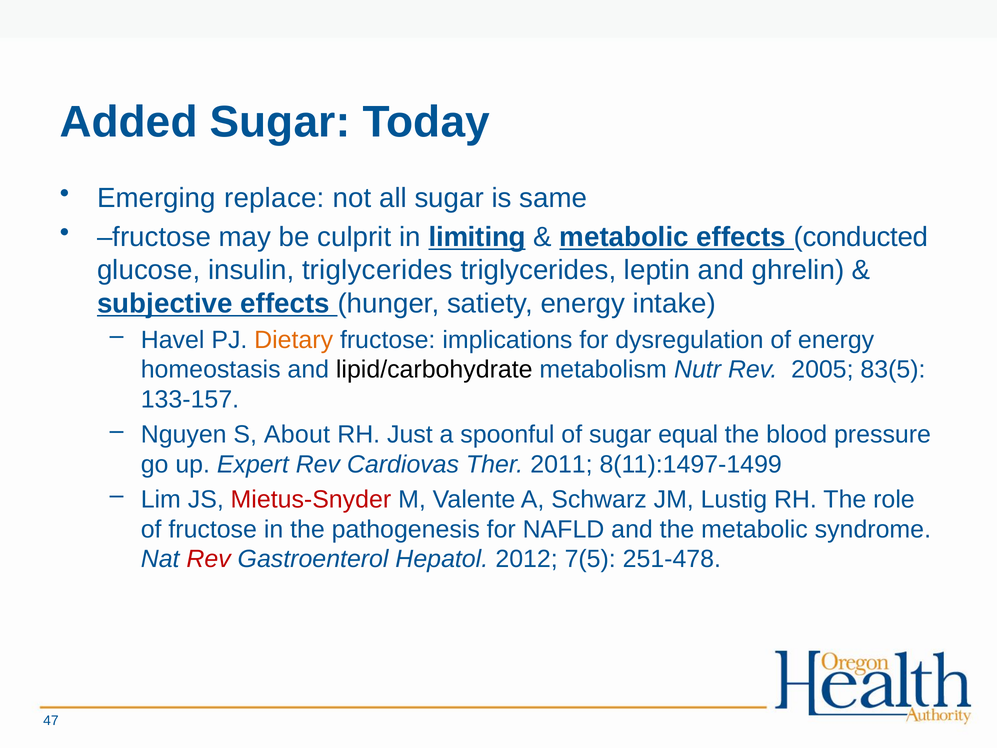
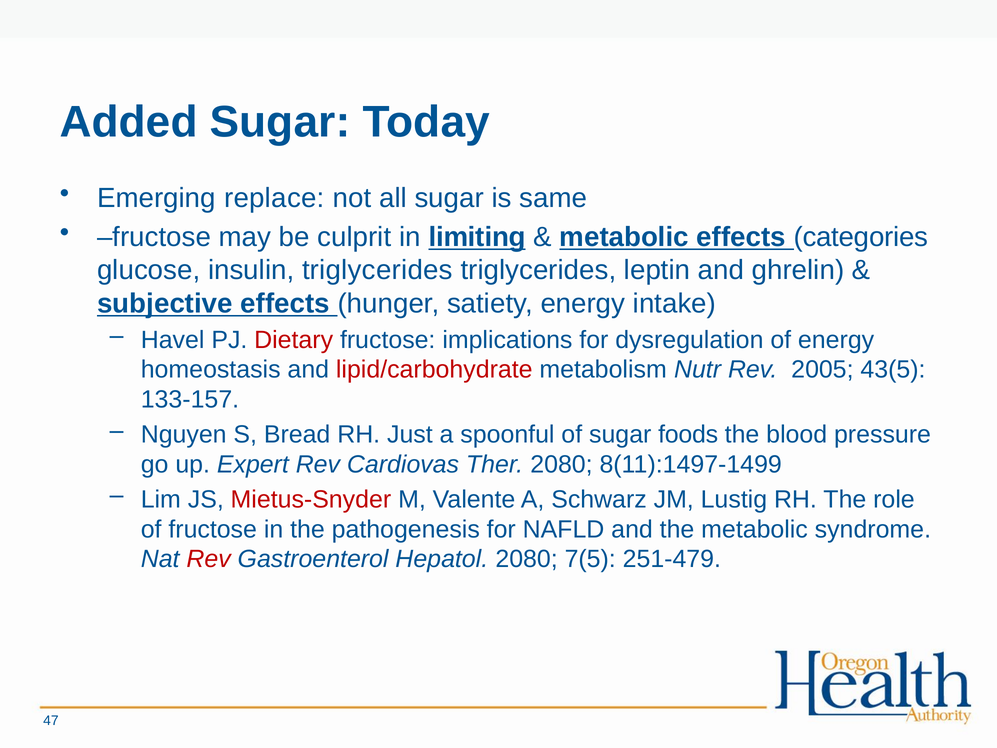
conducted: conducted -> categories
Dietary colour: orange -> red
lipid/carbohydrate colour: black -> red
83(5: 83(5 -> 43(5
About: About -> Bread
equal: equal -> foods
Ther 2011: 2011 -> 2080
Hepatol 2012: 2012 -> 2080
251-478: 251-478 -> 251-479
